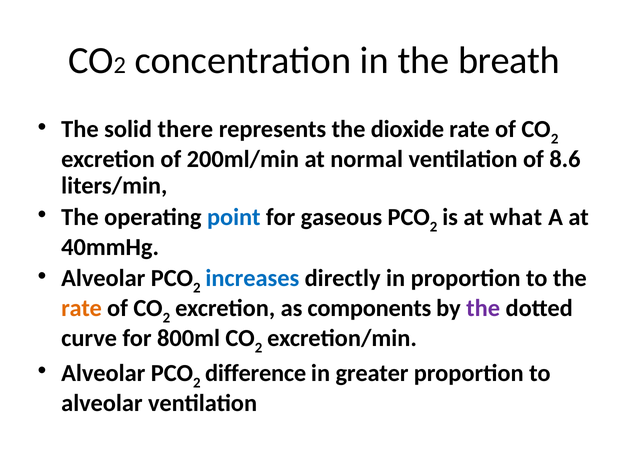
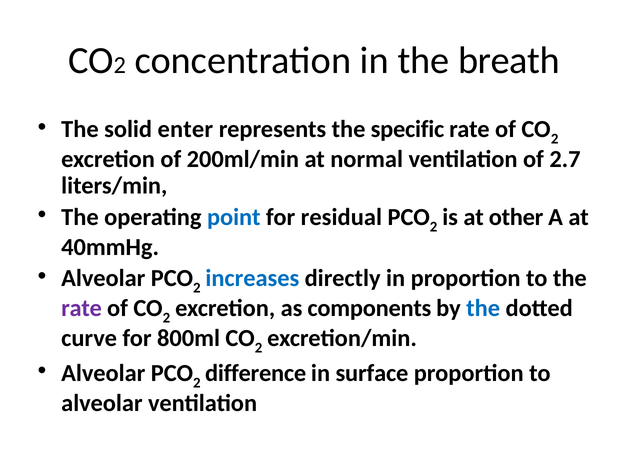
there: there -> enter
dioxide: dioxide -> specific
8.6: 8.6 -> 2.7
gaseous: gaseous -> residual
what: what -> other
rate at (82, 308) colour: orange -> purple
the at (483, 308) colour: purple -> blue
greater: greater -> surface
